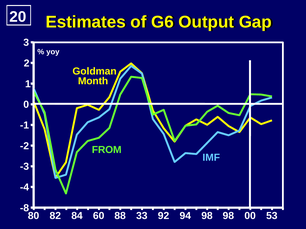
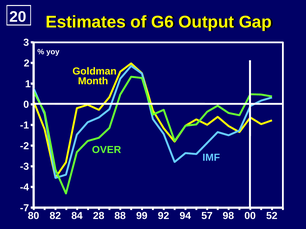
FROM: FROM -> OVER
-8: -8 -> -7
60: 60 -> 28
33: 33 -> 99
94 98: 98 -> 57
53: 53 -> 52
